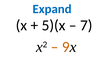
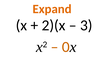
Expand colour: blue -> orange
5)(x: 5)(x -> 2)(x
7: 7 -> 3
9: 9 -> 0
